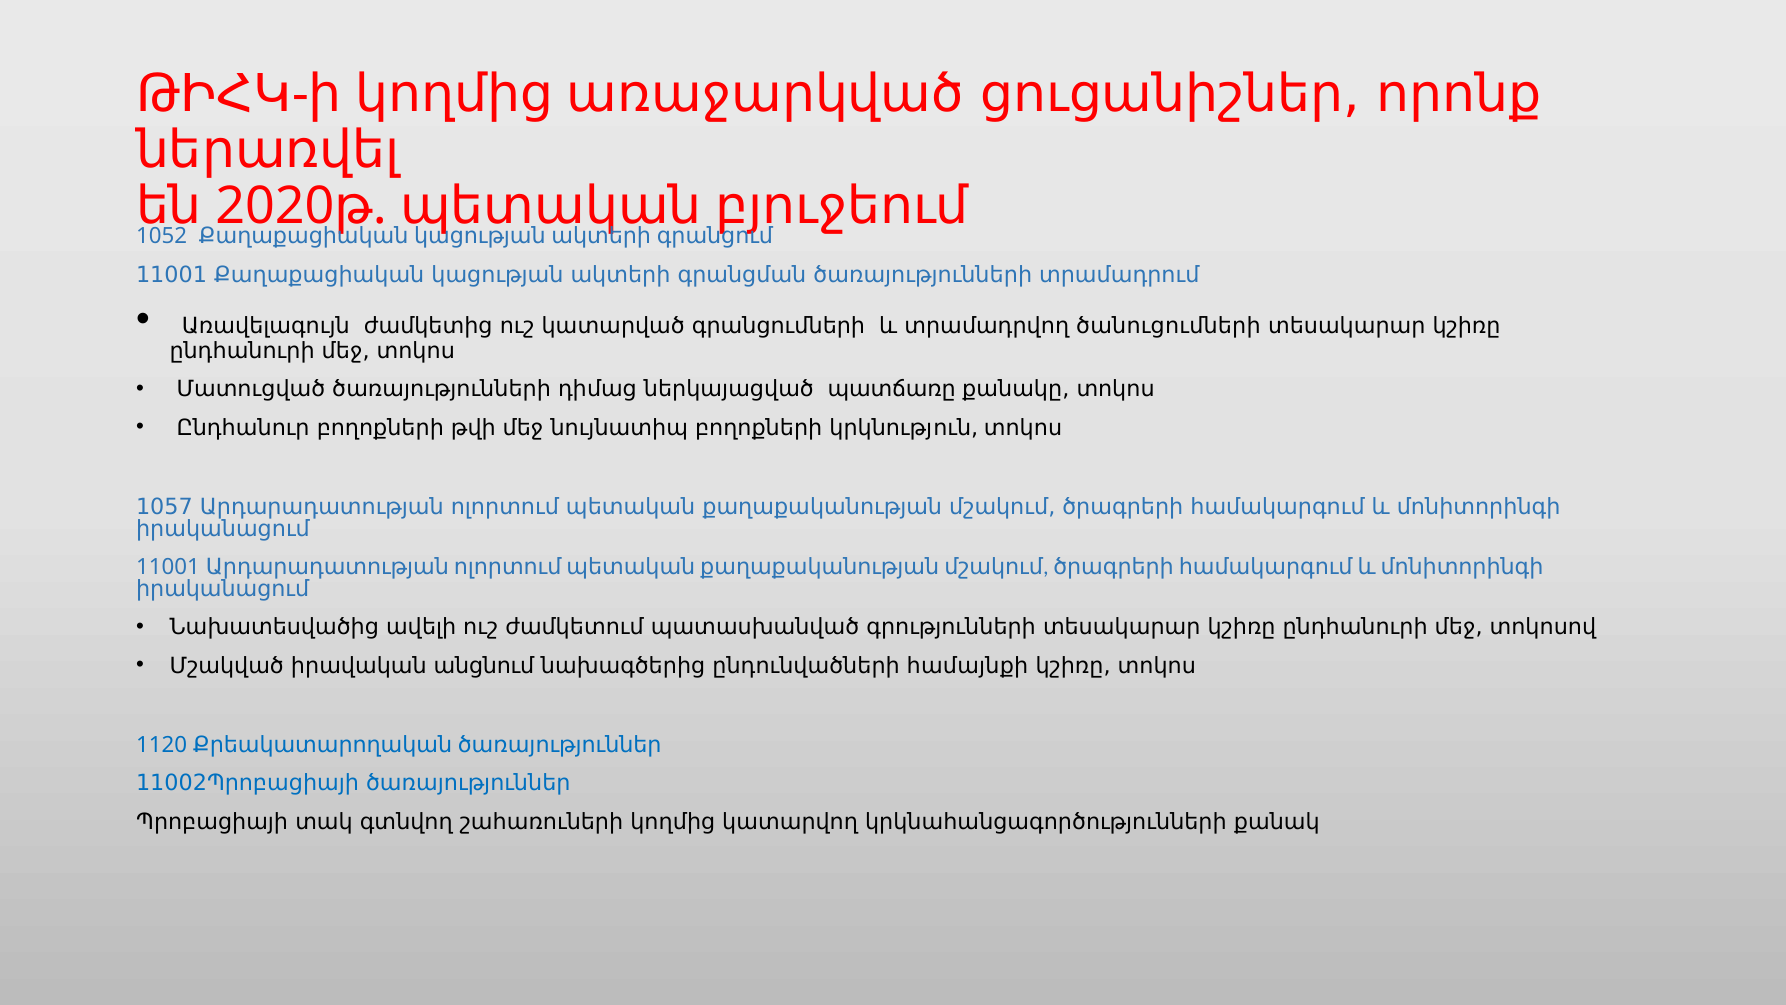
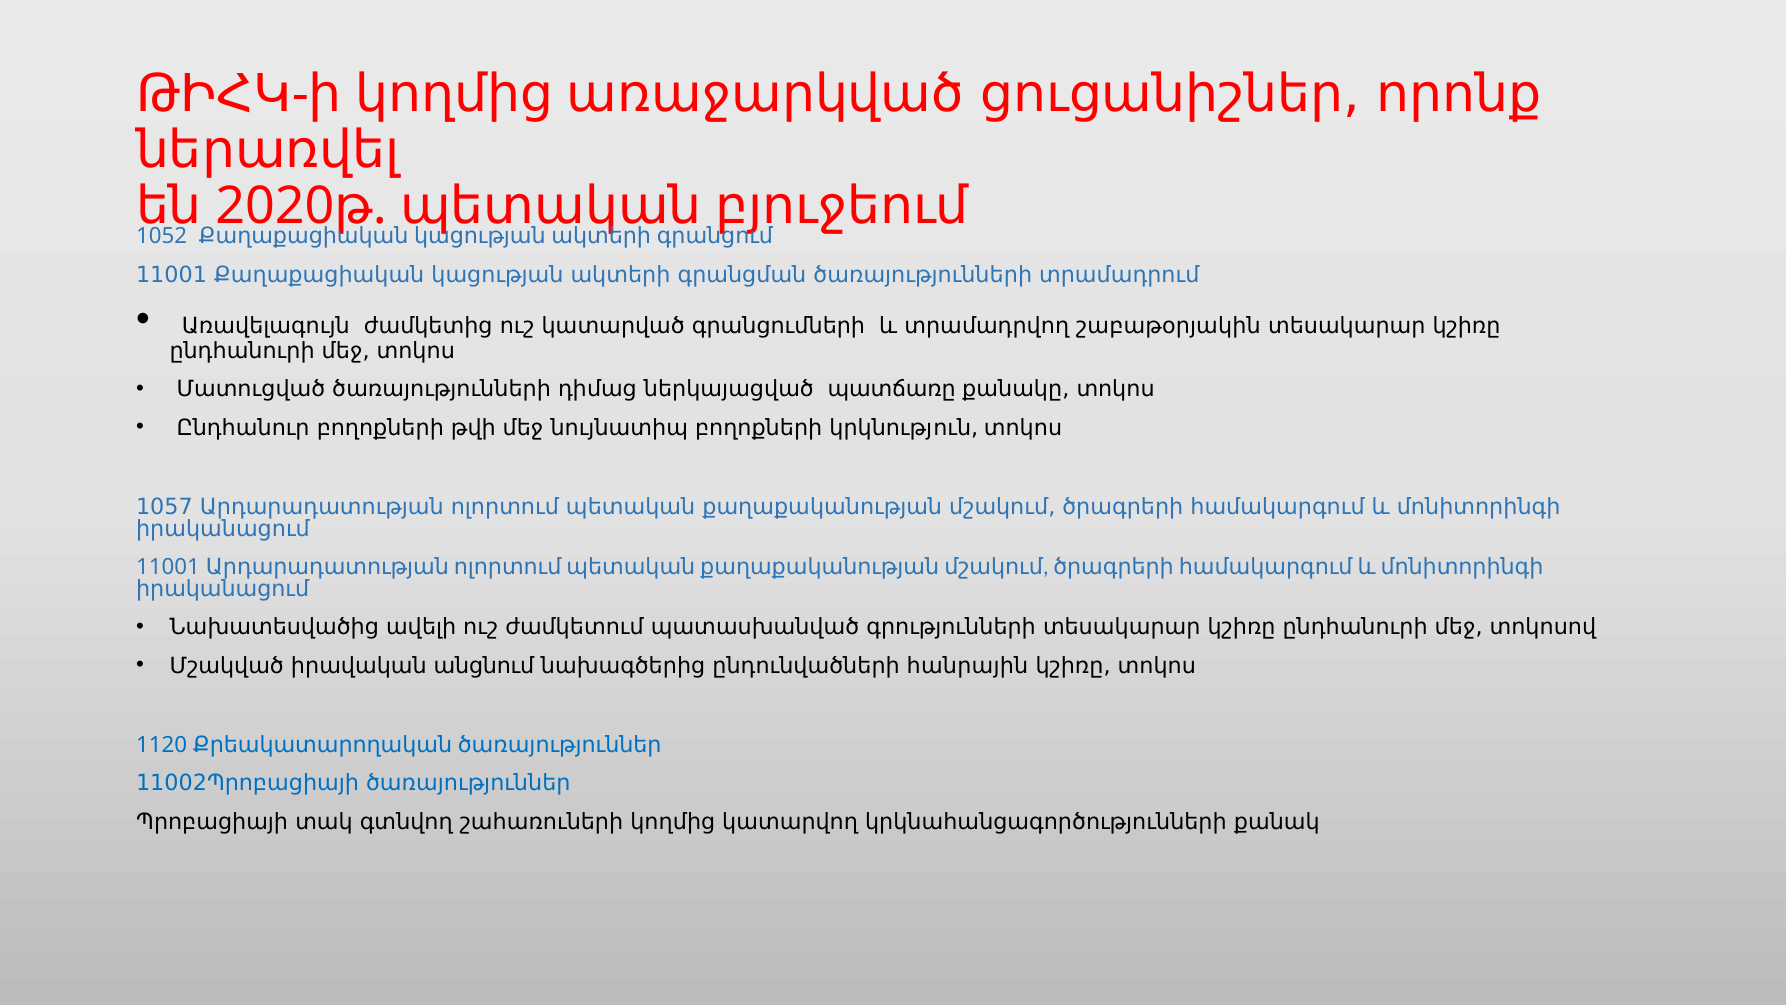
ծանուցումների: ծանուցումների -> շաբաթօրյակին
համայնքի: համայնքի -> հանրային
